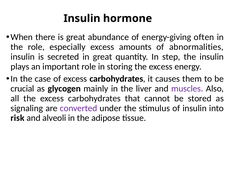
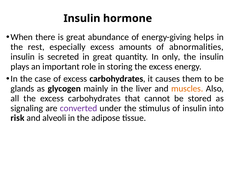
often: often -> helps
the role: role -> rest
step: step -> only
crucial: crucial -> glands
muscles colour: purple -> orange
